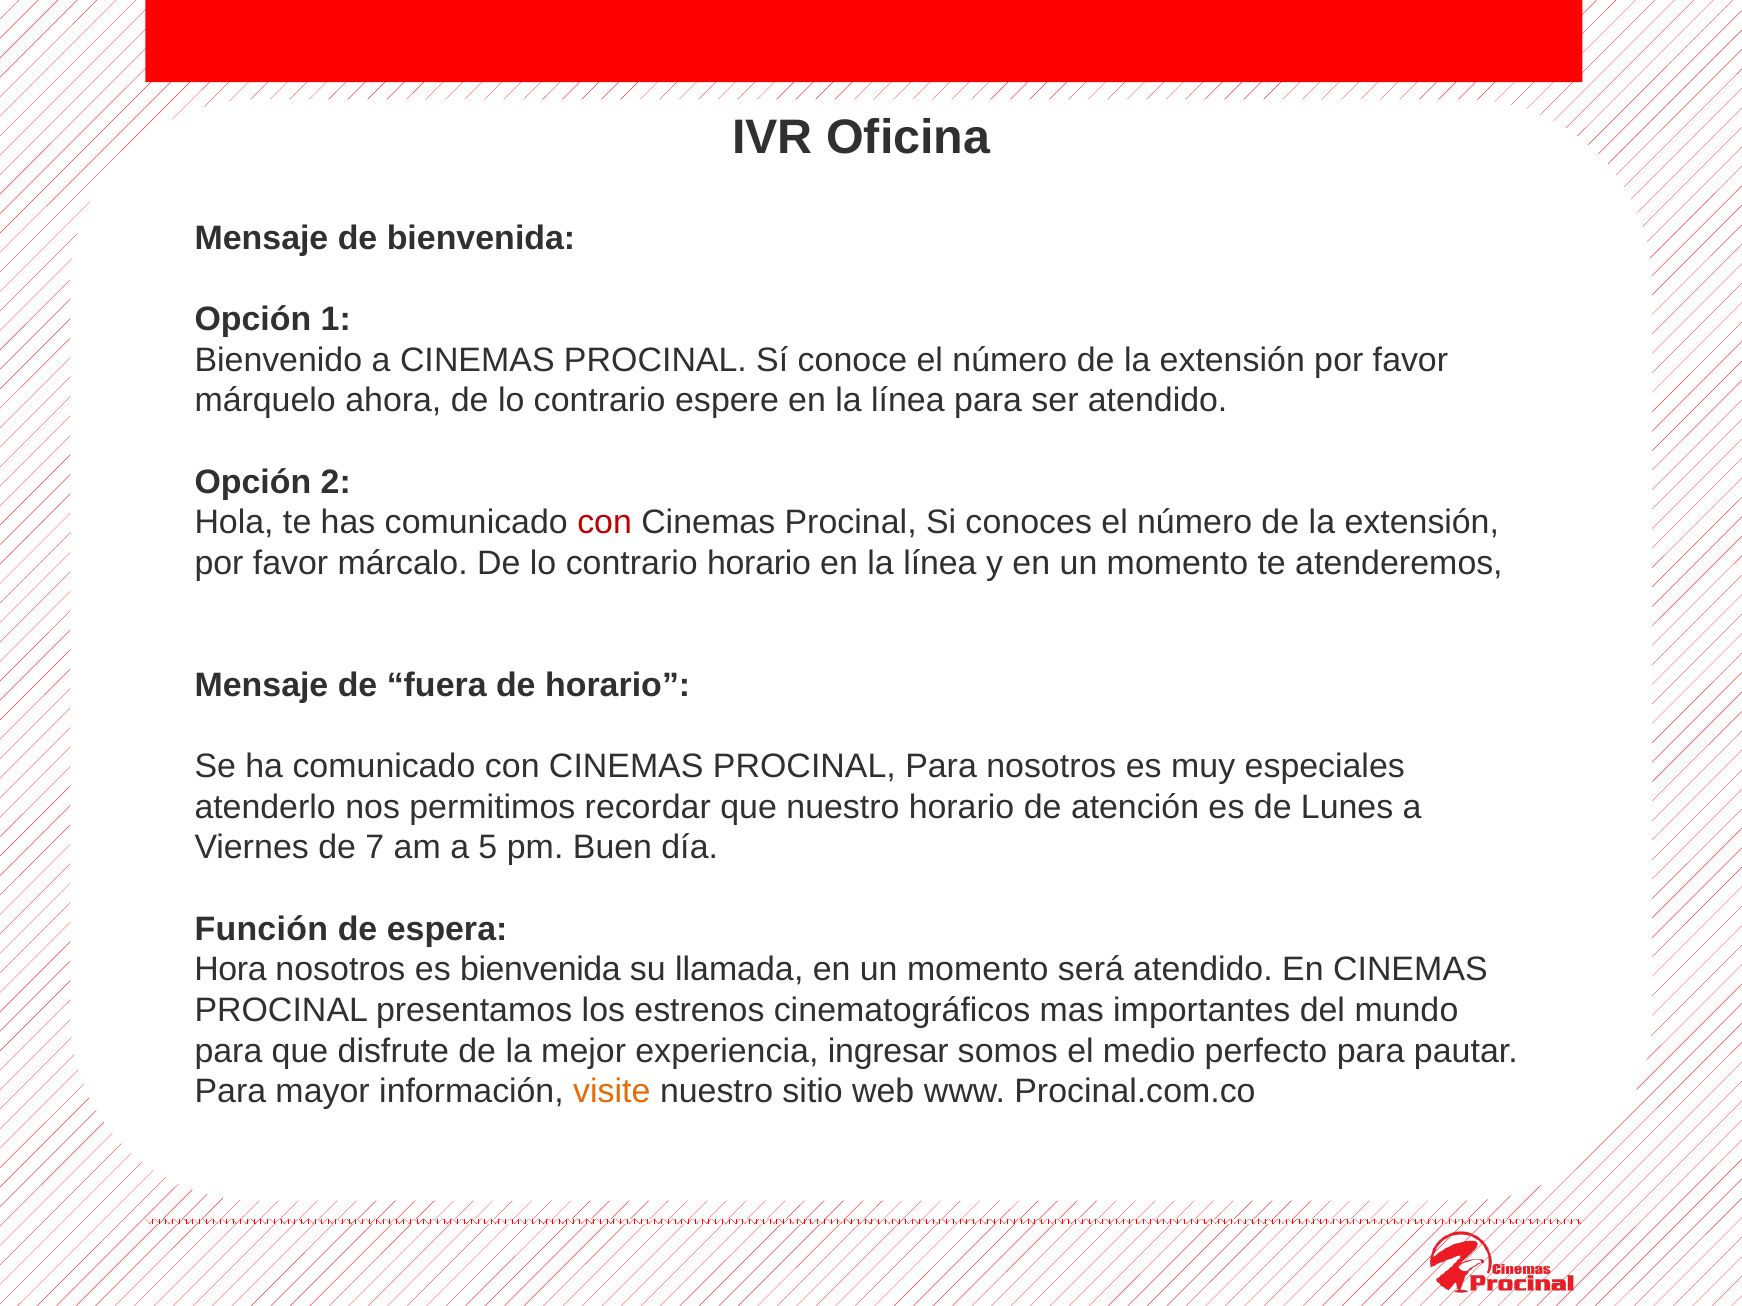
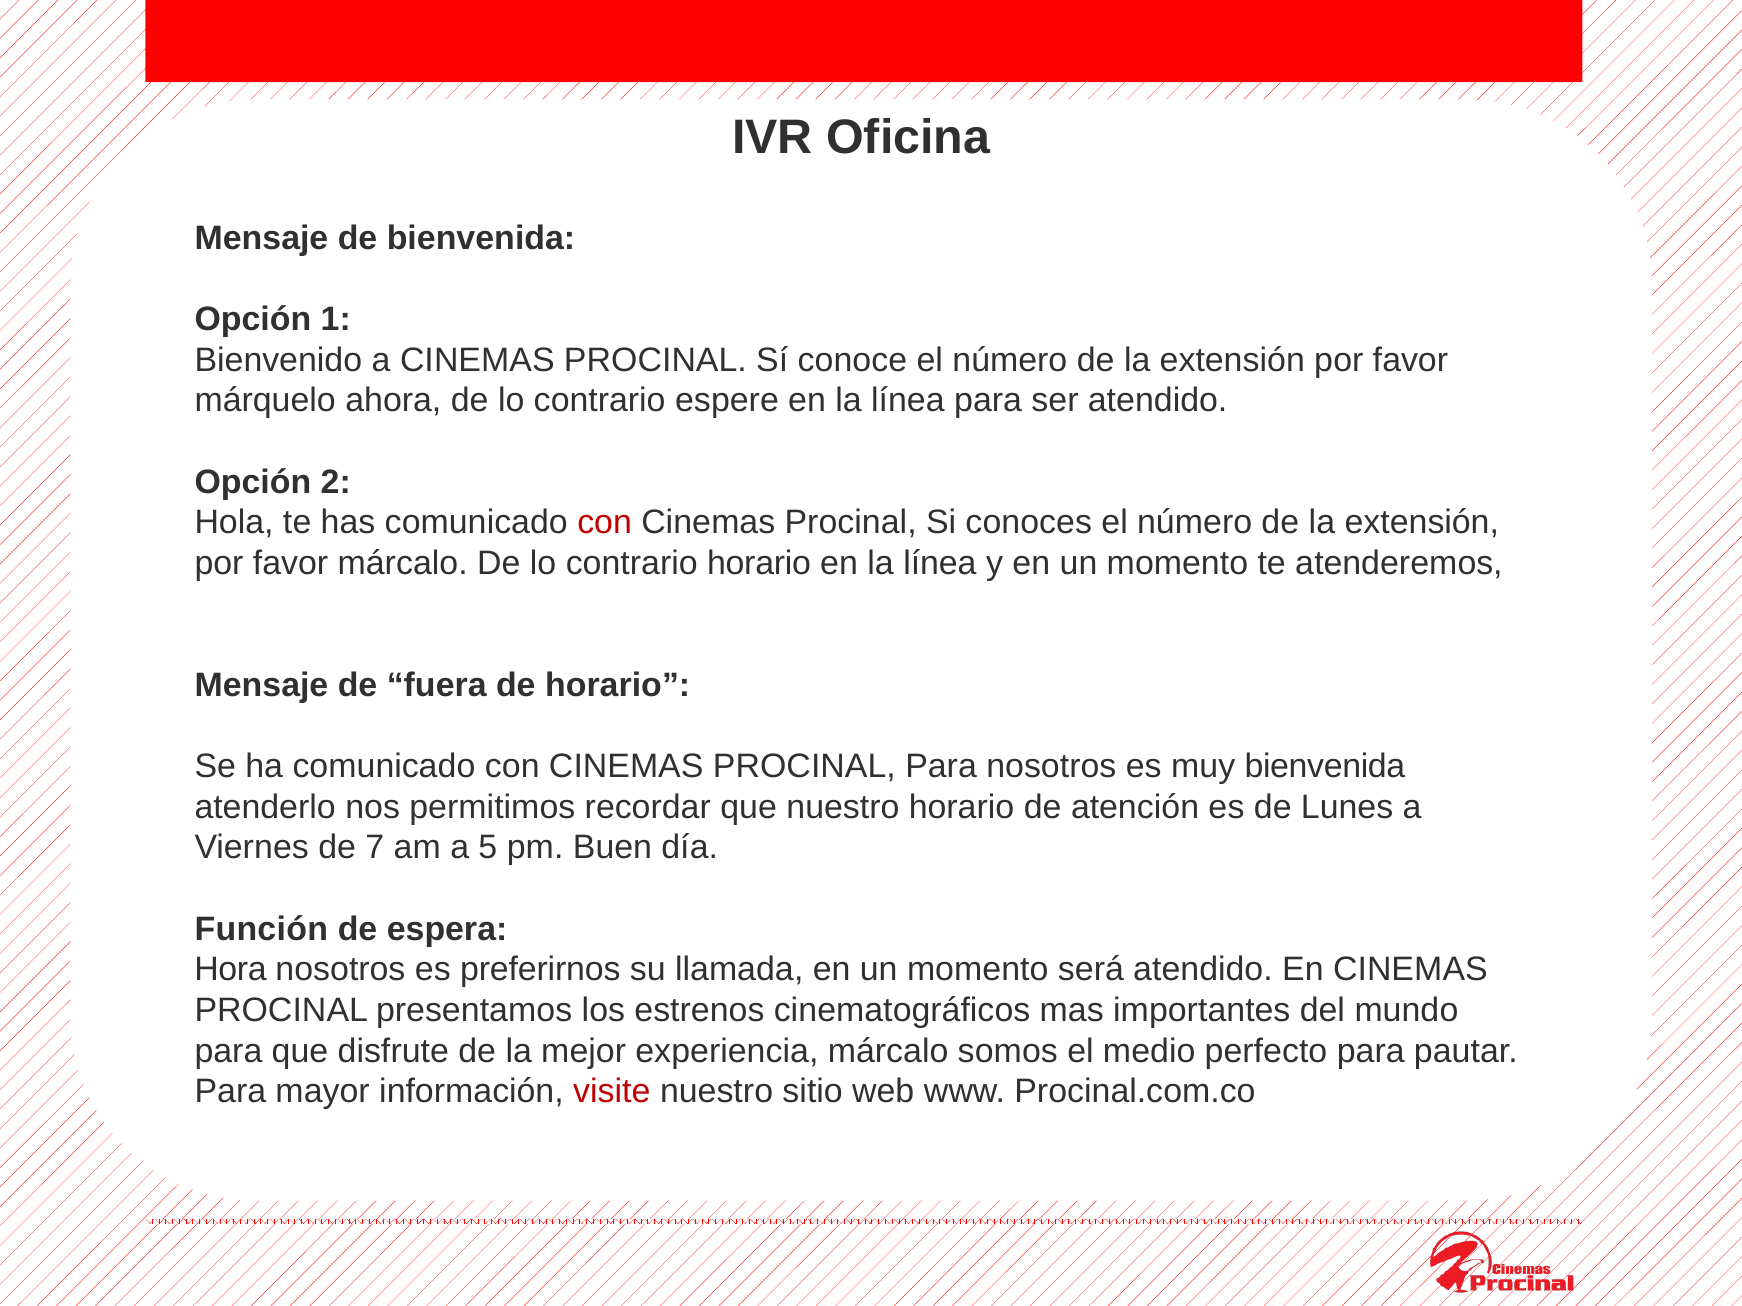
muy especiales: especiales -> bienvenida
es bienvenida: bienvenida -> preferirnos
experiencia ingresar: ingresar -> márcalo
visite colour: orange -> red
